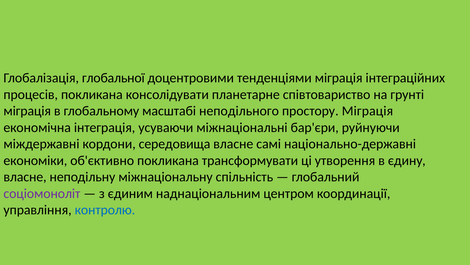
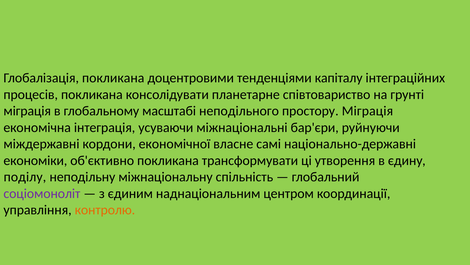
Глобалізація глобальної: глобальної -> покликана
тенденціями міграція: міграція -> капіталу
середовища: середовища -> економічної
власне at (25, 177): власне -> поділу
контролю colour: blue -> orange
